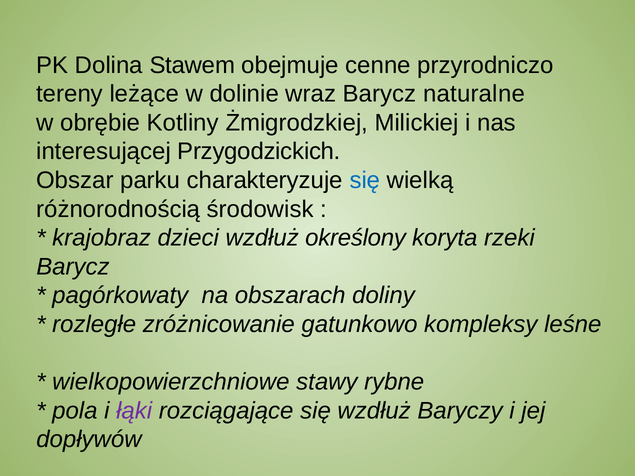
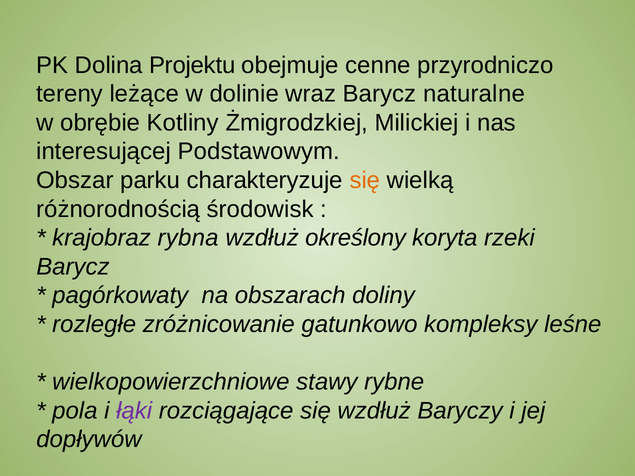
Stawem: Stawem -> Projektu
Przygodzickich: Przygodzickich -> Podstawowym
się at (365, 180) colour: blue -> orange
dzieci: dzieci -> rybna
